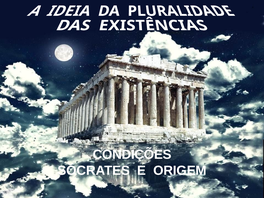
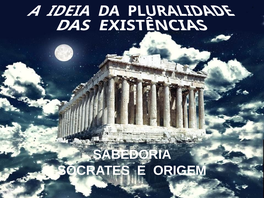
CONDIÇÕES: CONDIÇÕES -> SABEDORIA
